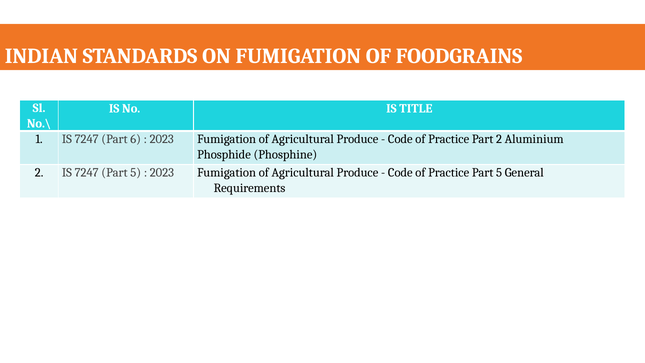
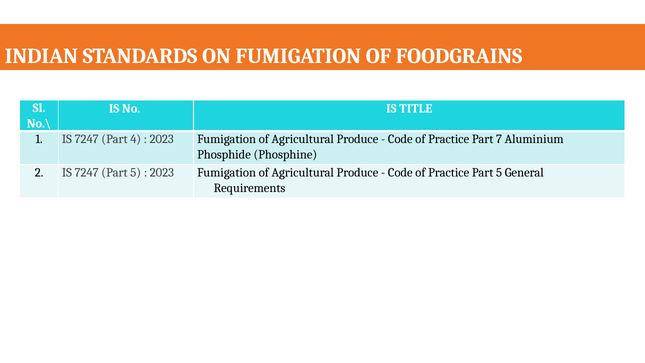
6: 6 -> 4
Part 2: 2 -> 7
